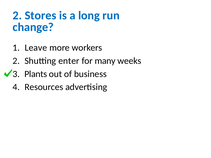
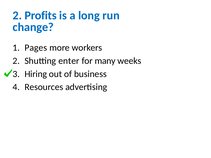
Stores: Stores -> Profits
Leave: Leave -> Pages
Plants: Plants -> Hiring
